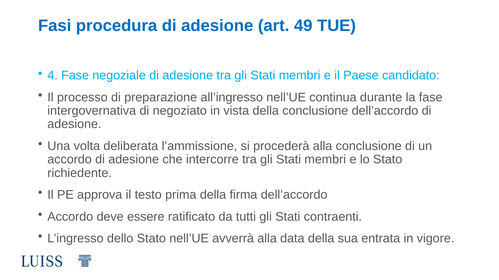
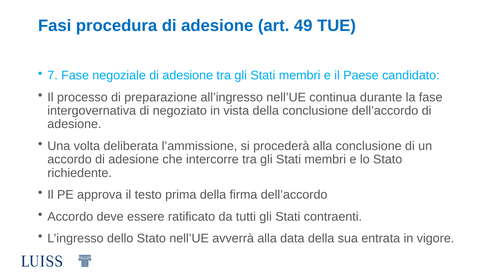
4: 4 -> 7
